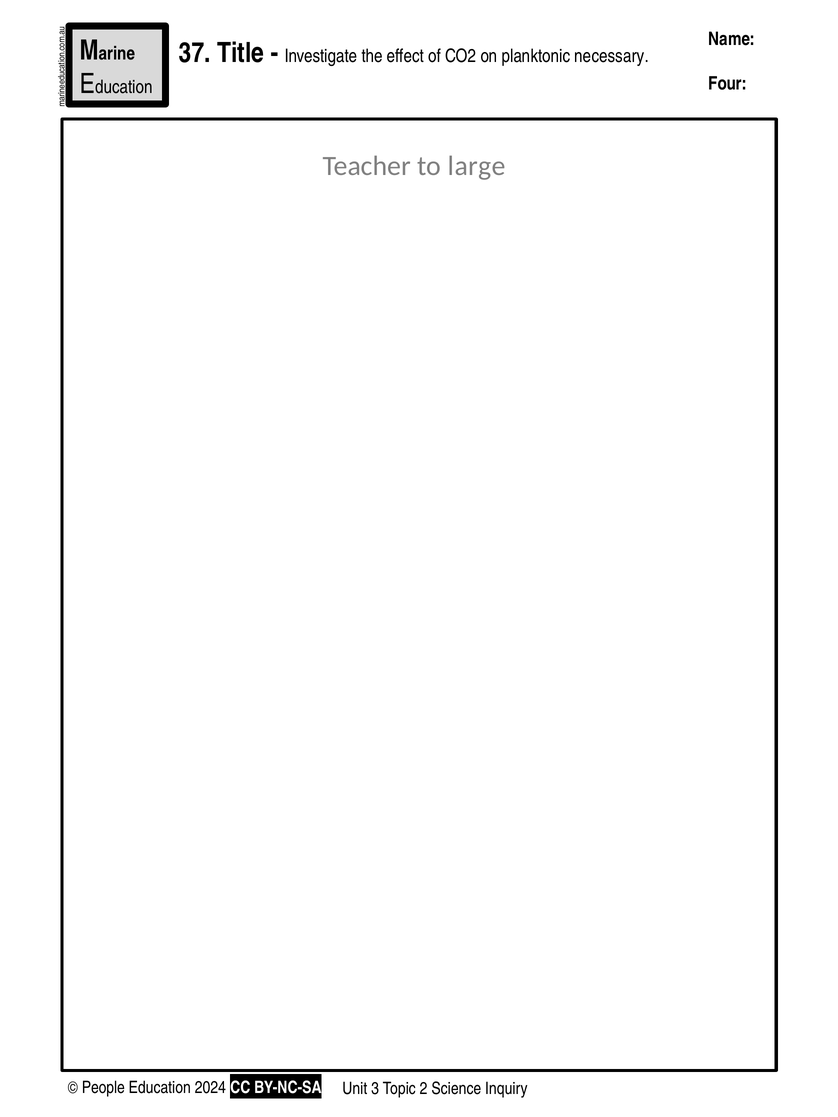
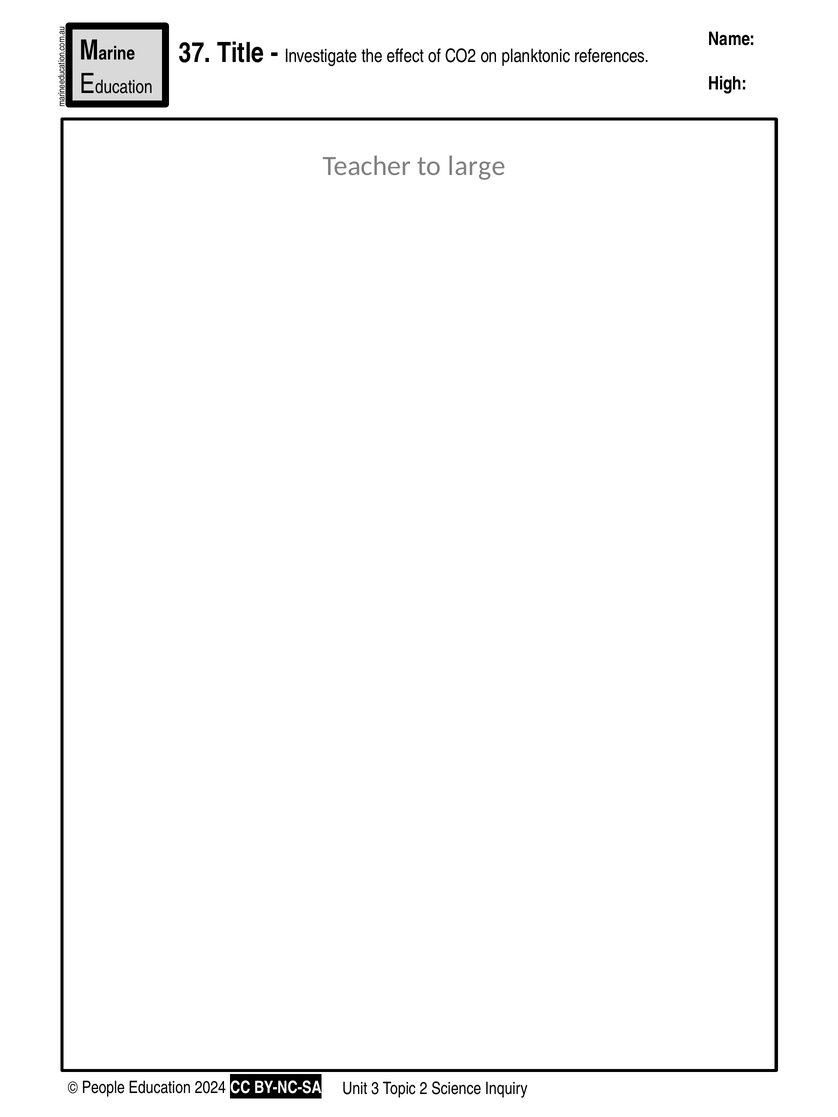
necessary: necessary -> references
Four: Four -> High
